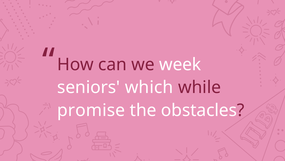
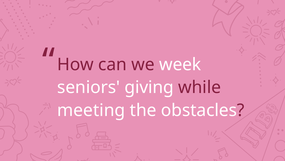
which: which -> giving
promise: promise -> meeting
